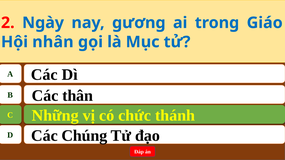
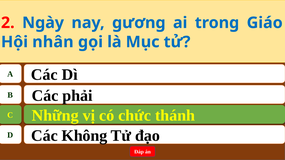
thân: thân -> phải
Chúng: Chúng -> Không
